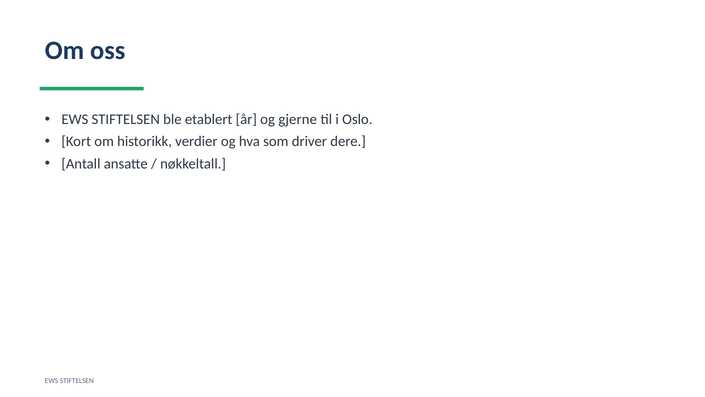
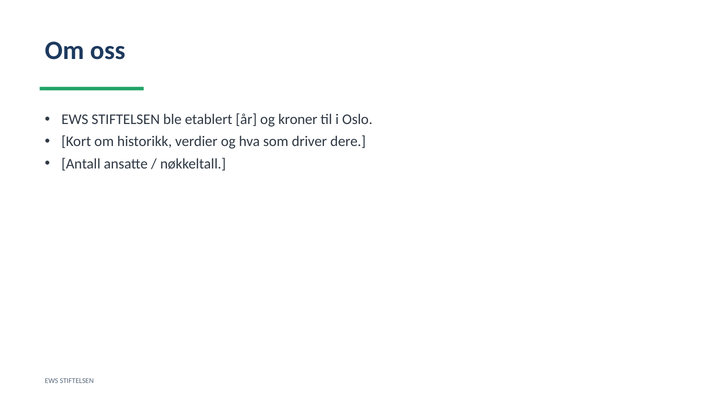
gjerne: gjerne -> kroner
